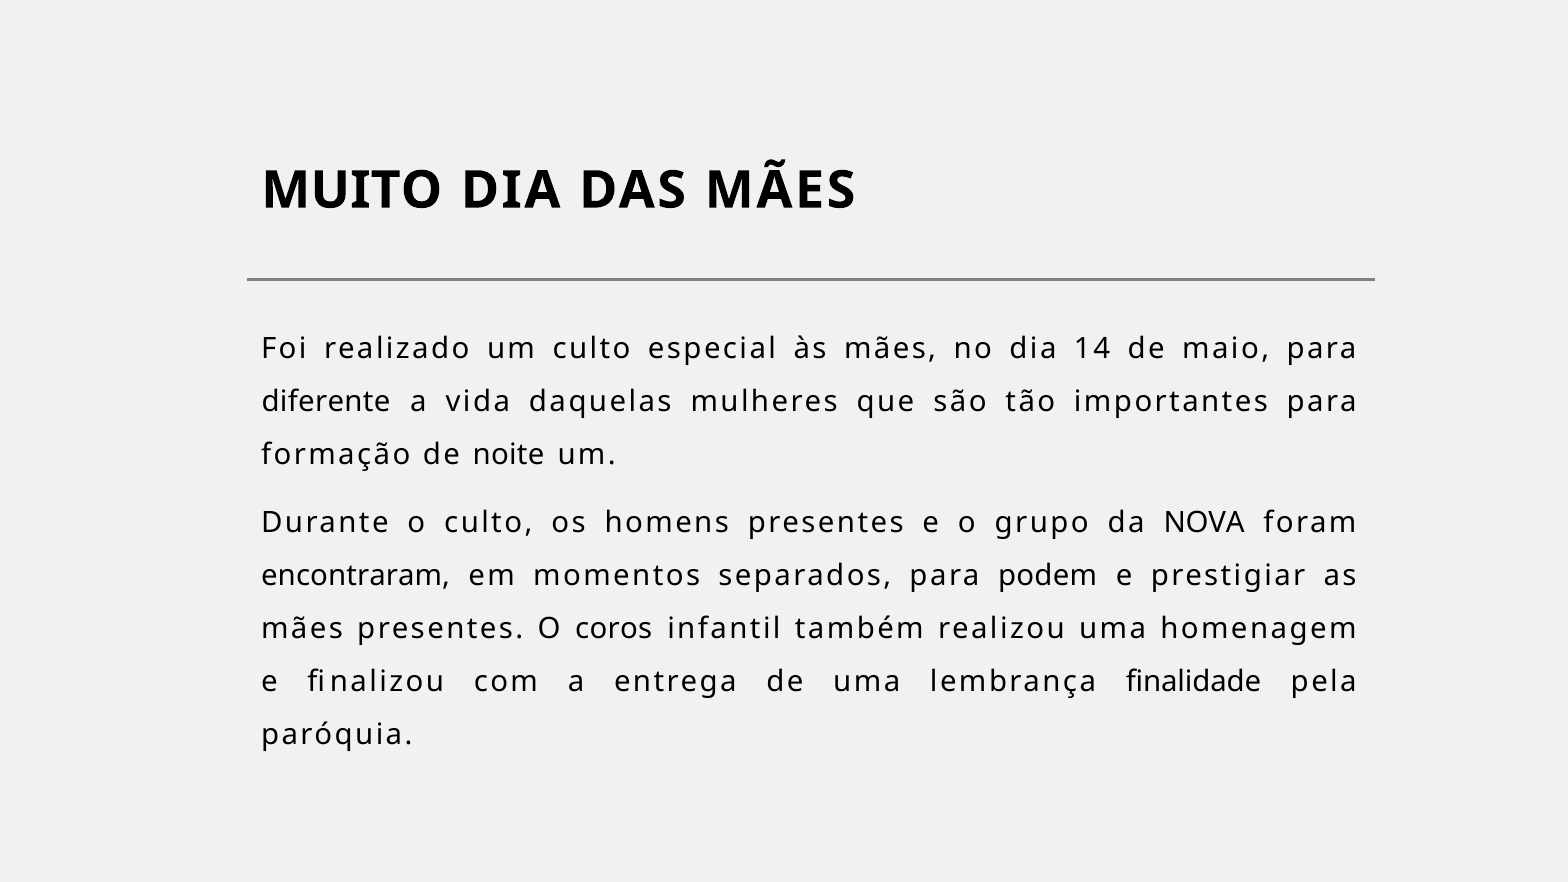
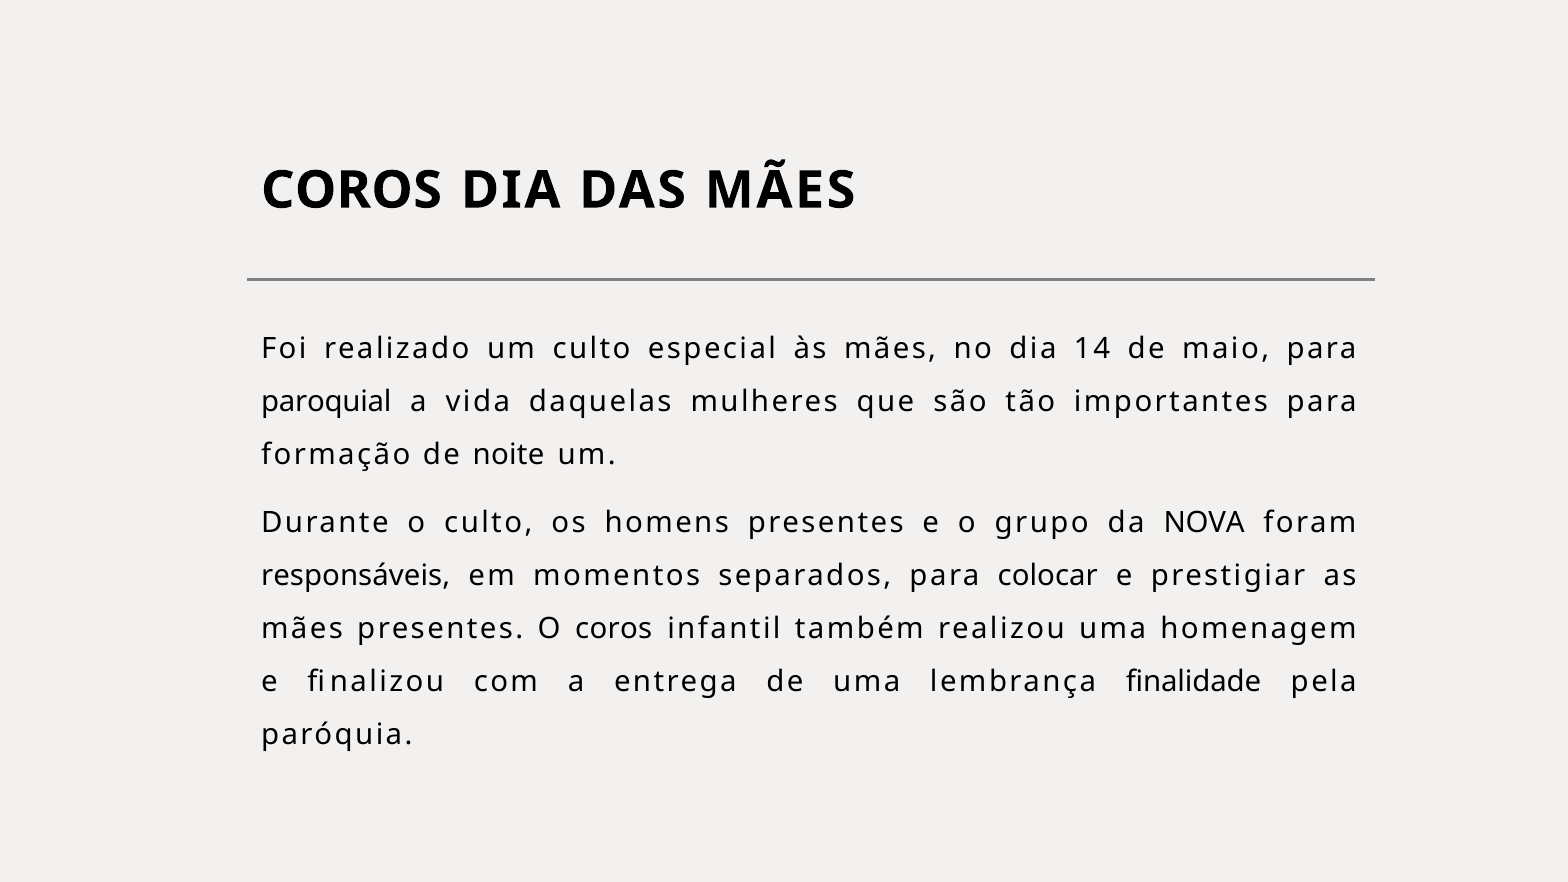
MUITO at (352, 190): MUITO -> COROS
diferente: diferente -> paroquial
encontraram: encontraram -> responsáveis
podem: podem -> colocar
